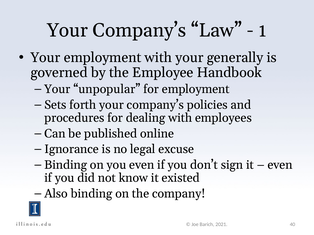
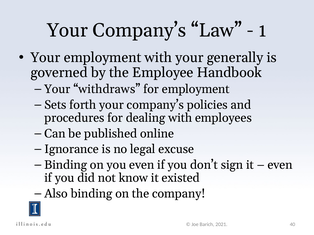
unpopular: unpopular -> withdraws
